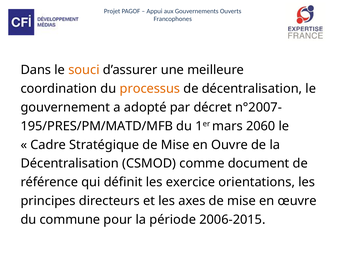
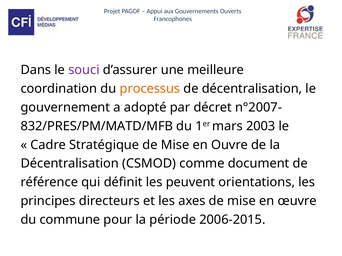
souci colour: orange -> purple
195/PRES/PM/MATD/MFB: 195/PRES/PM/MATD/MFB -> 832/PRES/PM/MATD/MFB
2060: 2060 -> 2003
exercice: exercice -> peuvent
